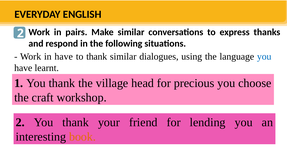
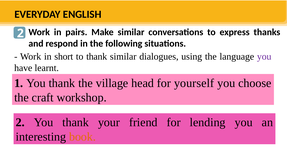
in have: have -> short
you at (264, 56) colour: blue -> purple
precious: precious -> yourself
